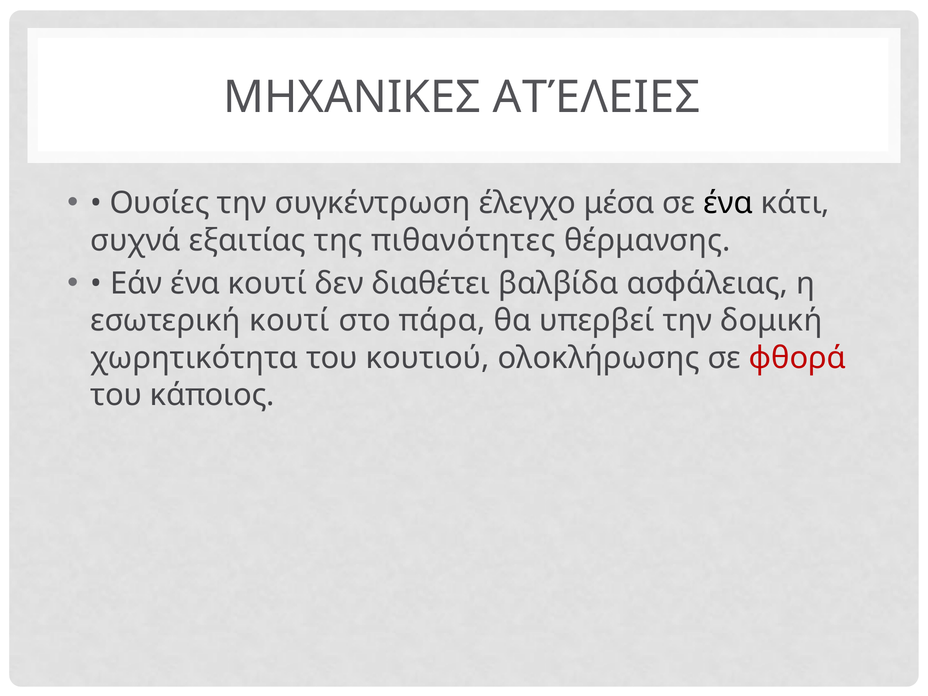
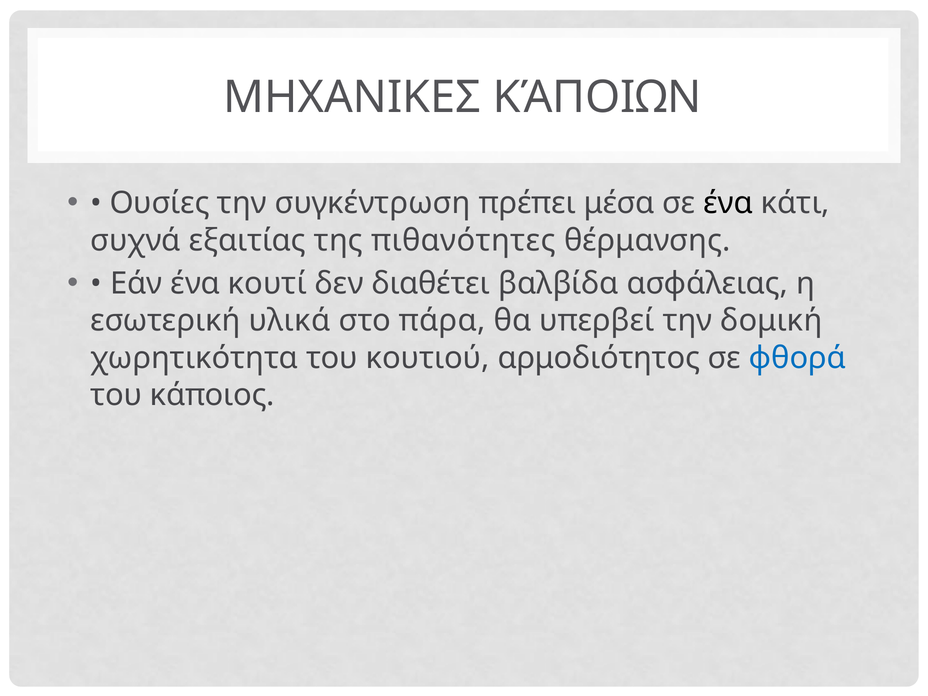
ΑΤΈΛΕΙΕΣ: ΑΤΈΛΕΙΕΣ -> ΚΆΠΟΙΩΝ
έλεγχο: έλεγχο -> πρέπει
εσωτερική κουτί: κουτί -> υλικά
ολοκλήρωσης: ολοκλήρωσης -> αρμοδιότητος
φθορά colour: red -> blue
